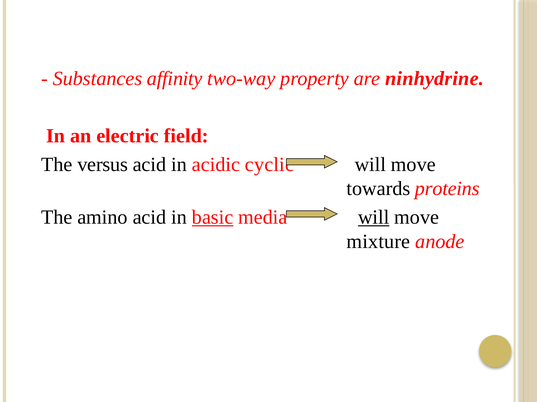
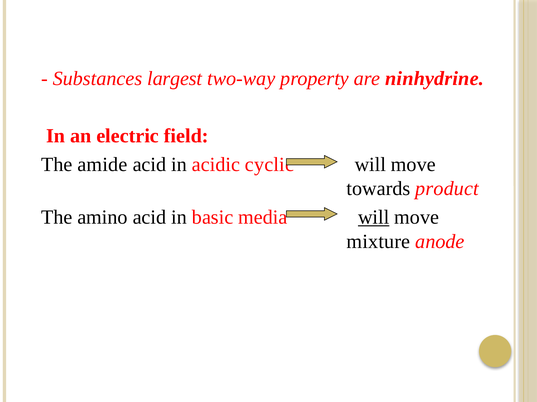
affinity: affinity -> largest
versus: versus -> amide
proteins: proteins -> product
basic underline: present -> none
